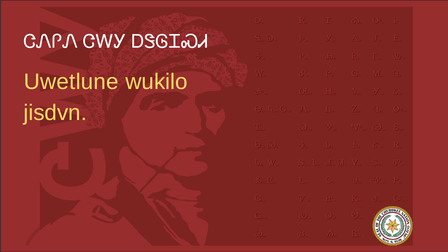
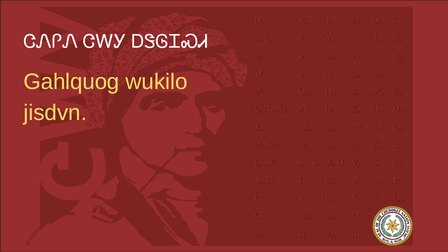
Uwetlune: Uwetlune -> Gahlquog
